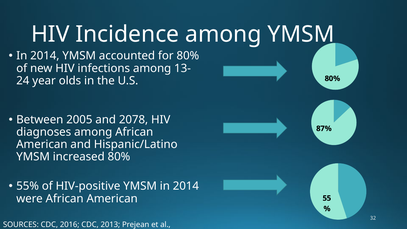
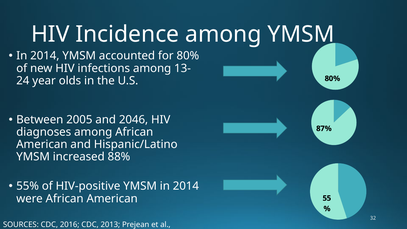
2078: 2078 -> 2046
increased 80%: 80% -> 88%
